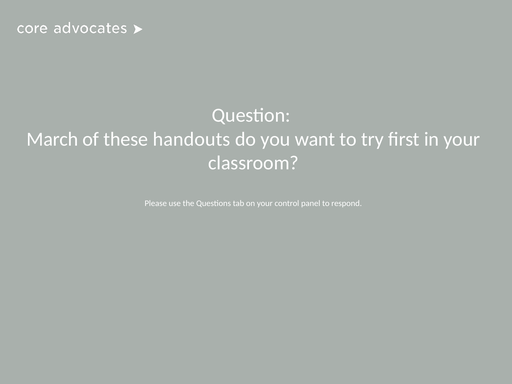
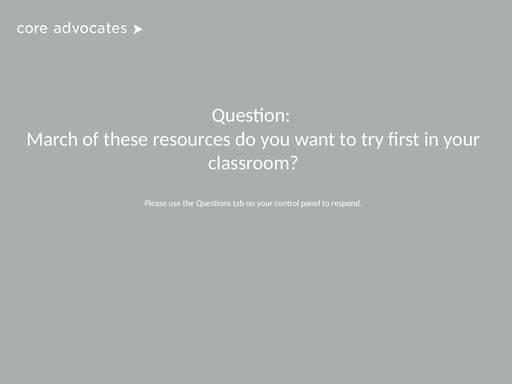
handouts: handouts -> resources
